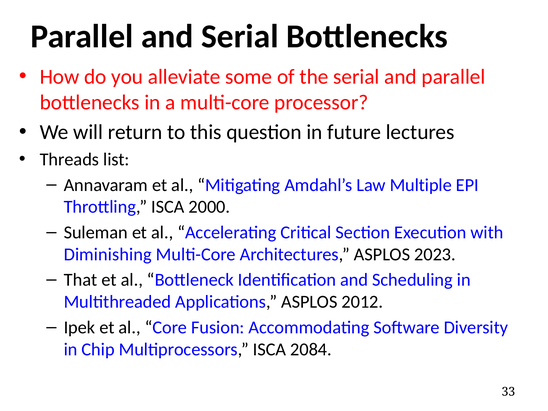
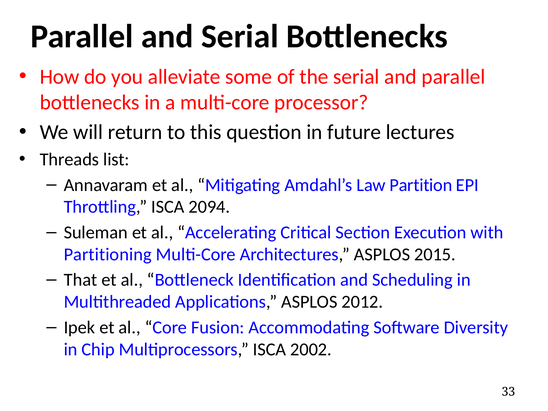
Multiple: Multiple -> Partition
2000: 2000 -> 2094
Diminishing: Diminishing -> Partitioning
2023: 2023 -> 2015
2084: 2084 -> 2002
